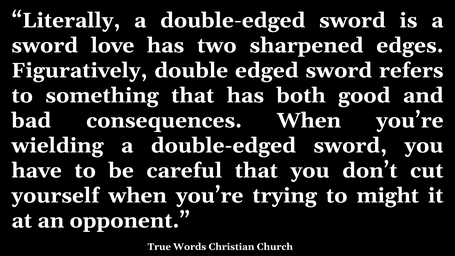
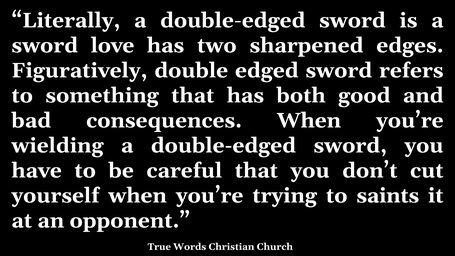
might: might -> saints
